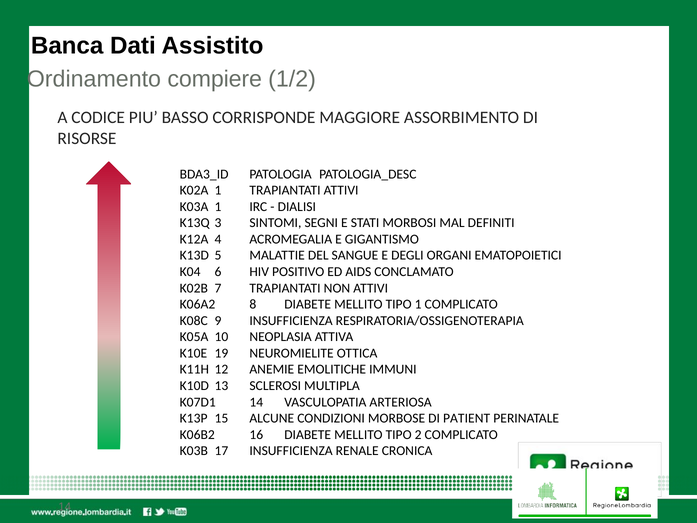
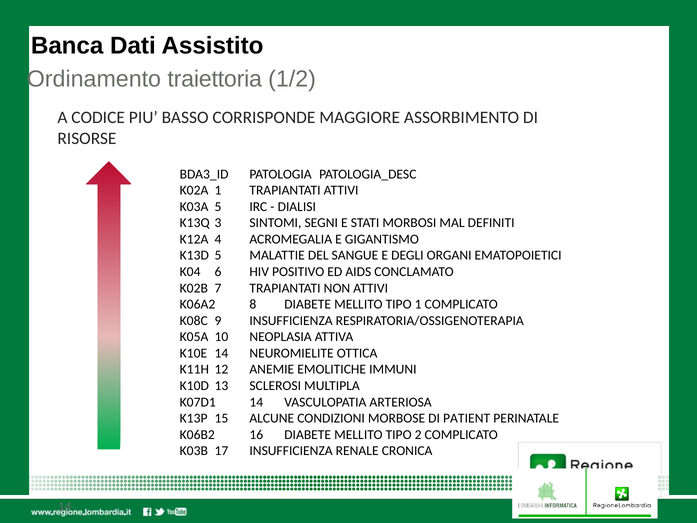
compiere: compiere -> traiettoria
K03A 1: 1 -> 5
K10E 19: 19 -> 14
